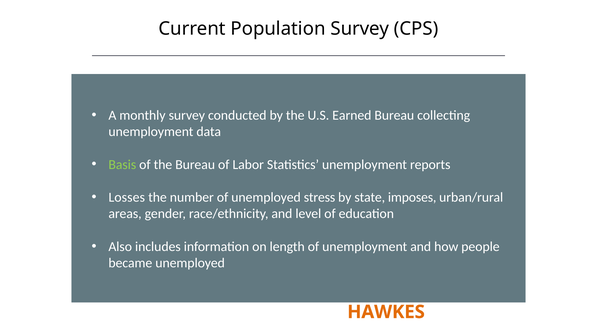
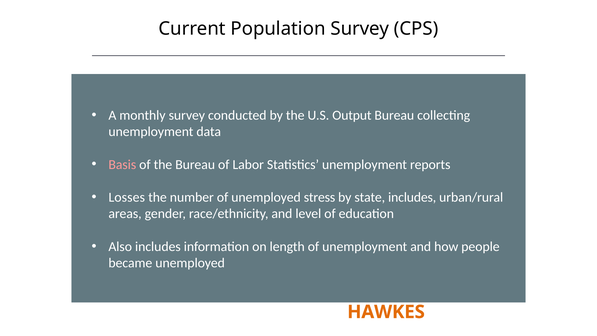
Earned: Earned -> Output
Basis colour: light green -> pink
state imposes: imposes -> includes
